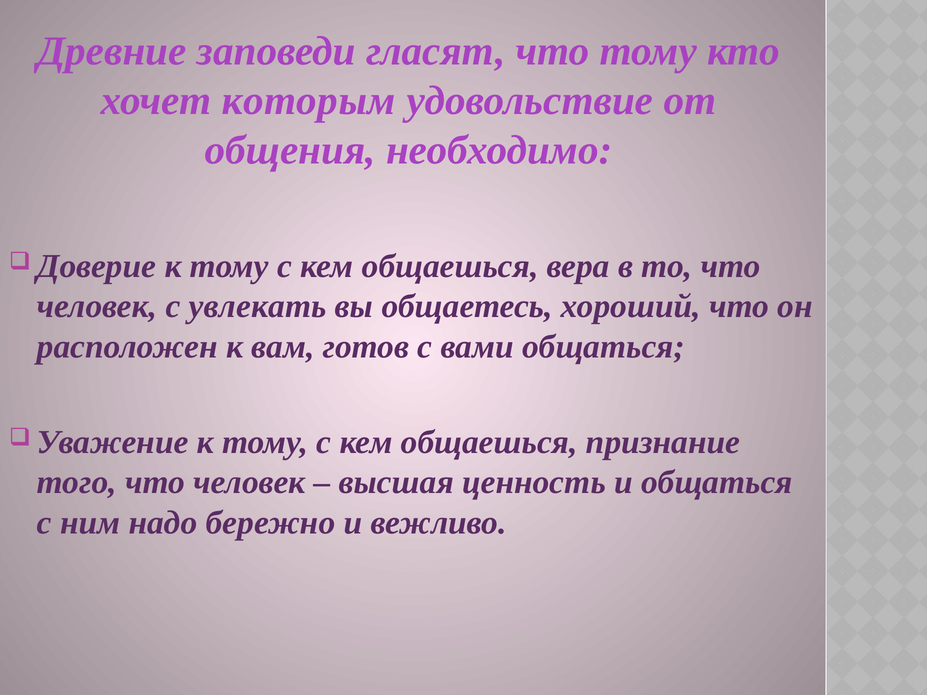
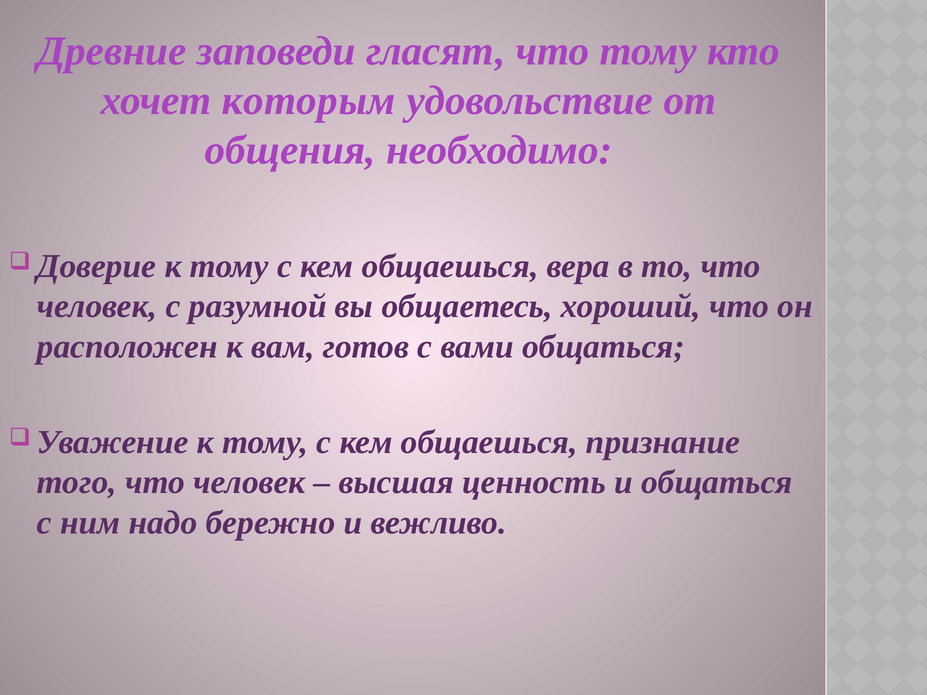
увлекать: увлекать -> разумной
